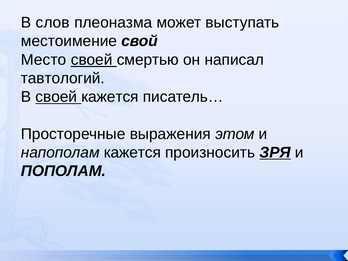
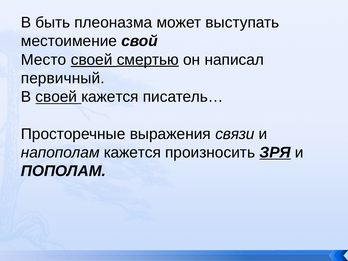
слов: слов -> быть
смертью underline: none -> present
тавтологий: тавтологий -> первичный
этом: этом -> связи
